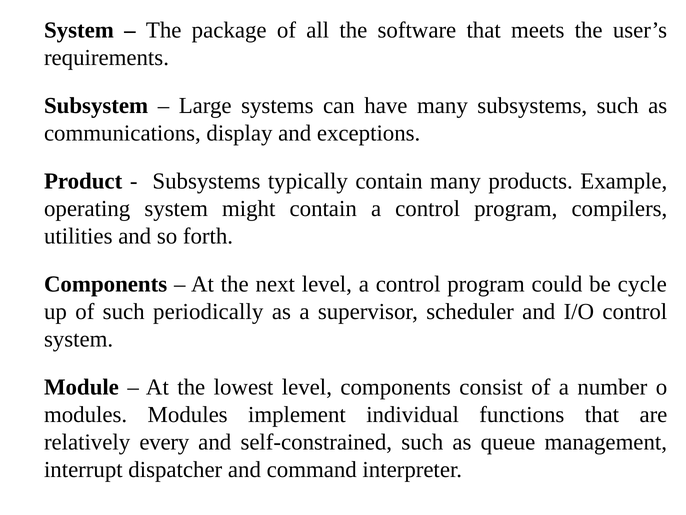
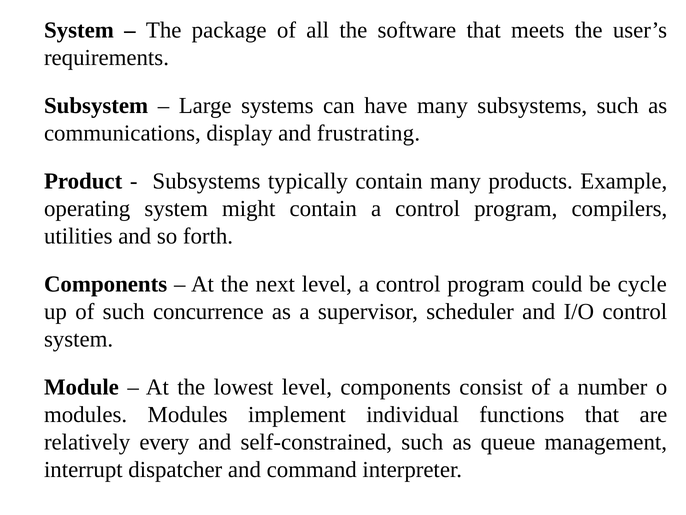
exceptions: exceptions -> frustrating
periodically: periodically -> concurrence
